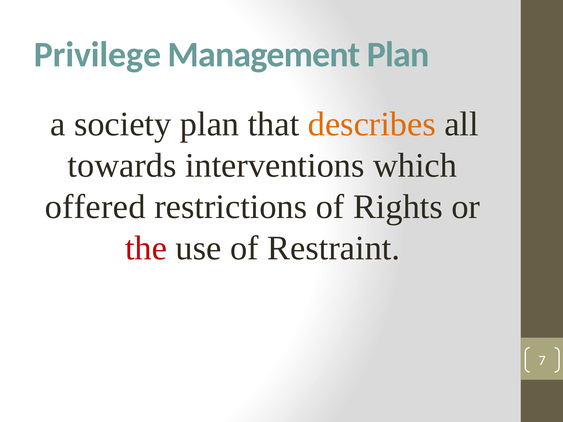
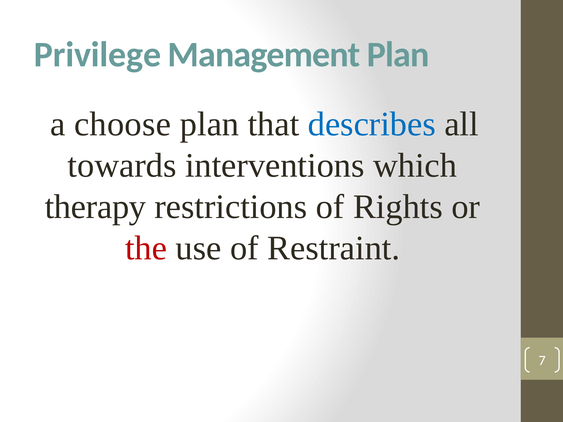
society: society -> choose
describes colour: orange -> blue
offered: offered -> therapy
